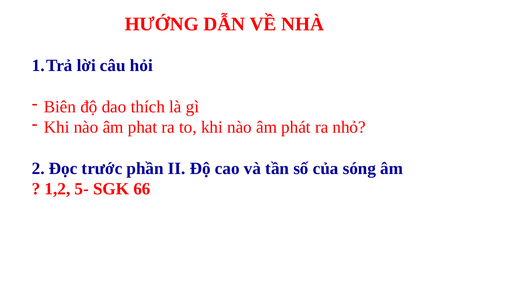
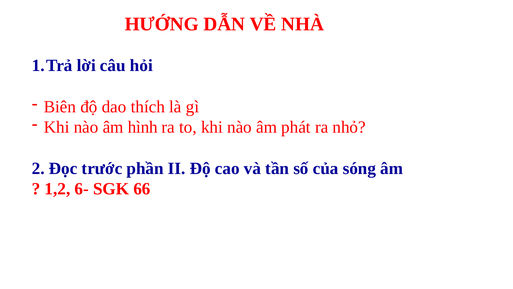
phat: phat -> hình
5-: 5- -> 6-
